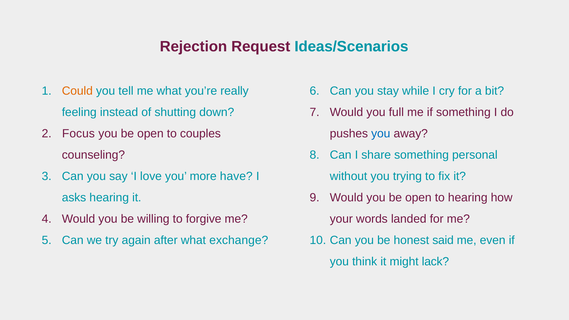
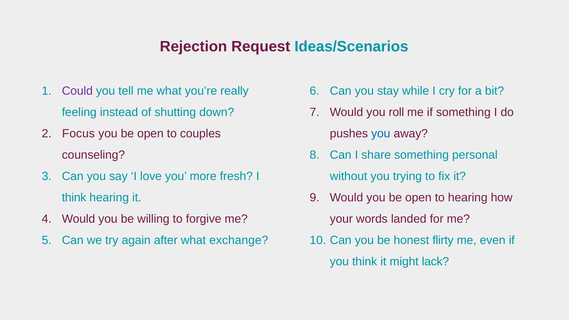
Could colour: orange -> purple
full: full -> roll
have: have -> fresh
asks at (74, 198): asks -> think
said: said -> flirty
